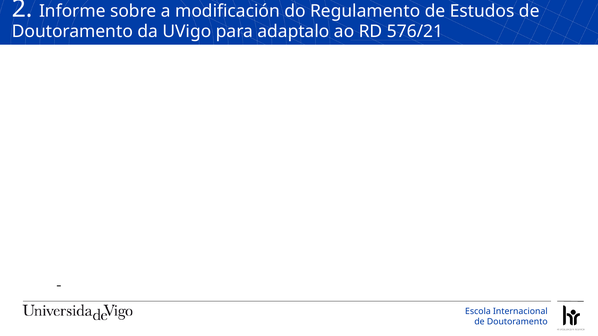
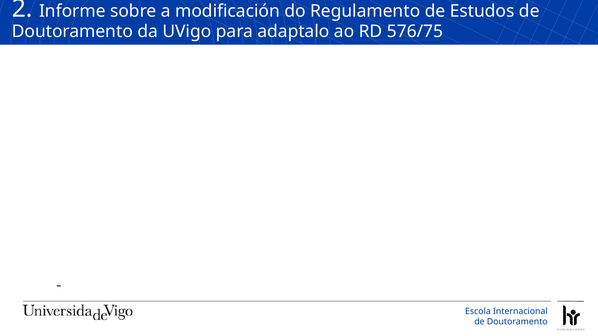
576/21: 576/21 -> 576/75
